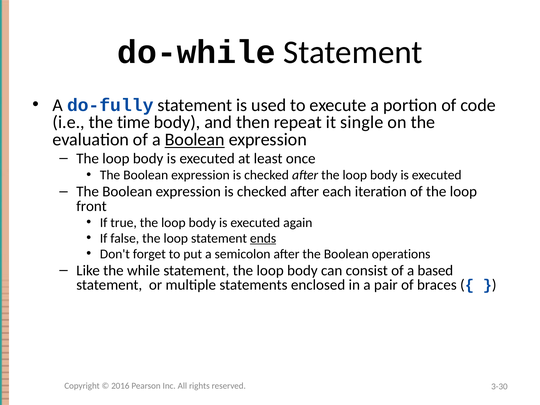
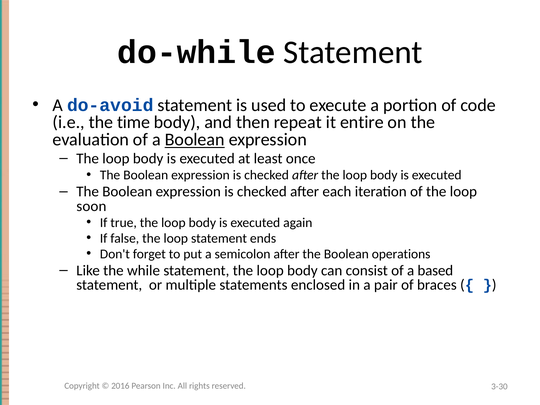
do-fully: do-fully -> do-avoid
single: single -> entire
front: front -> soon
ends underline: present -> none
